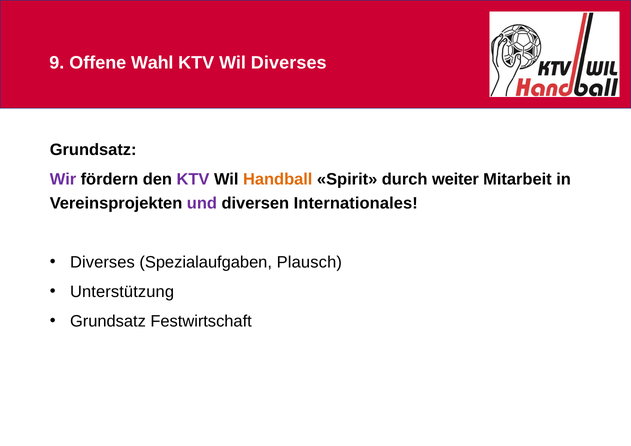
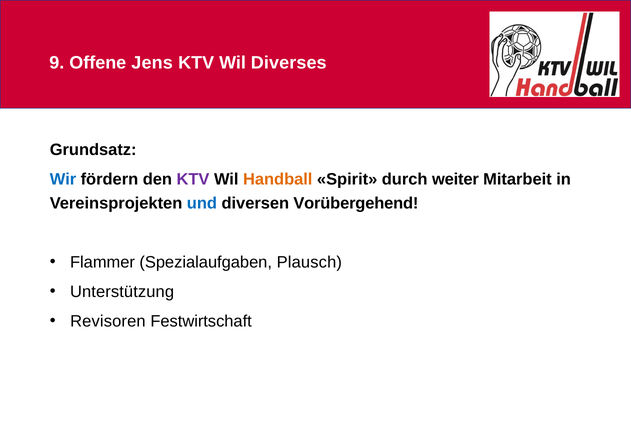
Wahl: Wahl -> Jens
Wir colour: purple -> blue
und colour: purple -> blue
Internationales: Internationales -> Vorübergehend
Diverses at (102, 262): Diverses -> Flammer
Grundsatz at (108, 321): Grundsatz -> Revisoren
